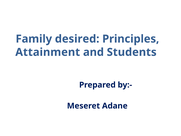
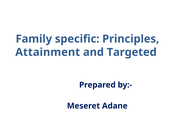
desired: desired -> specific
Students: Students -> Targeted
